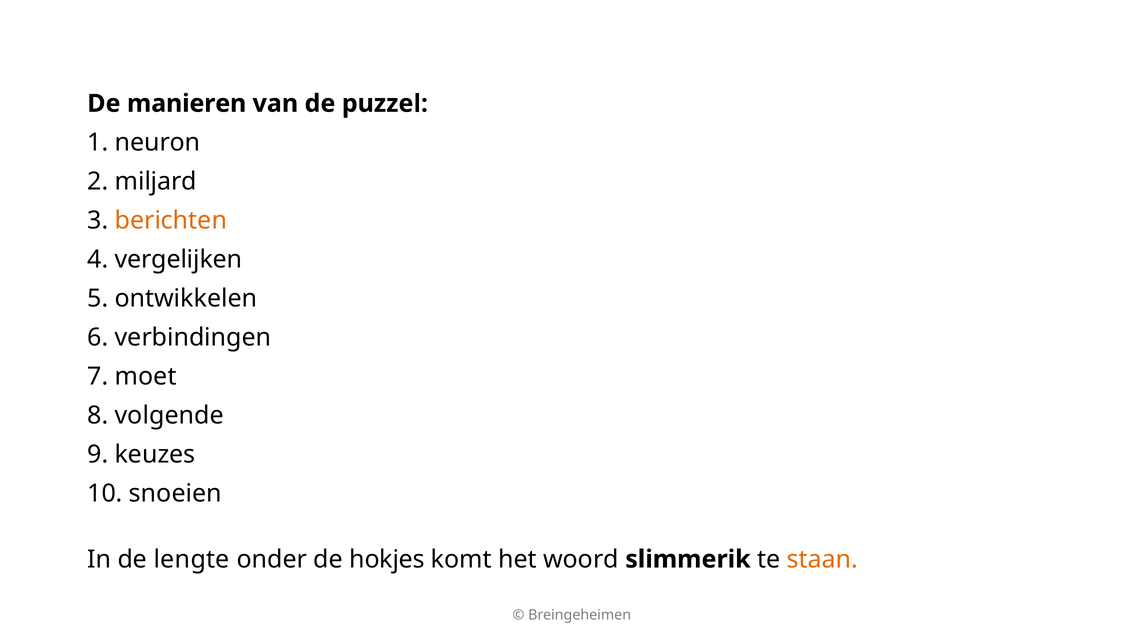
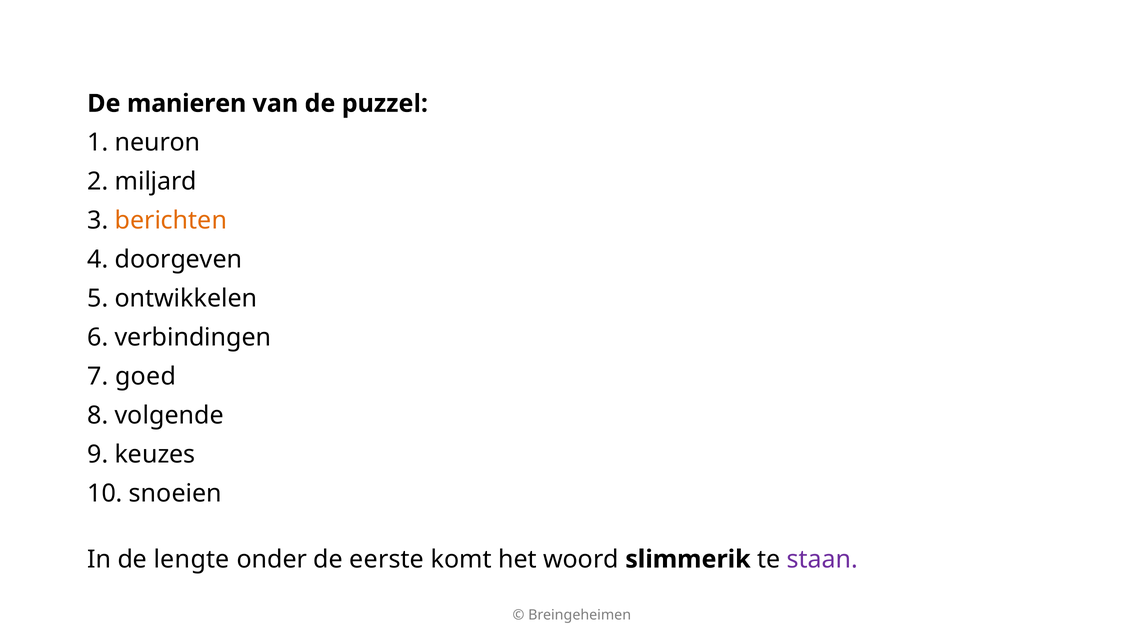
vergelijken: vergelijken -> doorgeven
moet: moet -> goed
hokjes: hokjes -> eerste
staan colour: orange -> purple
